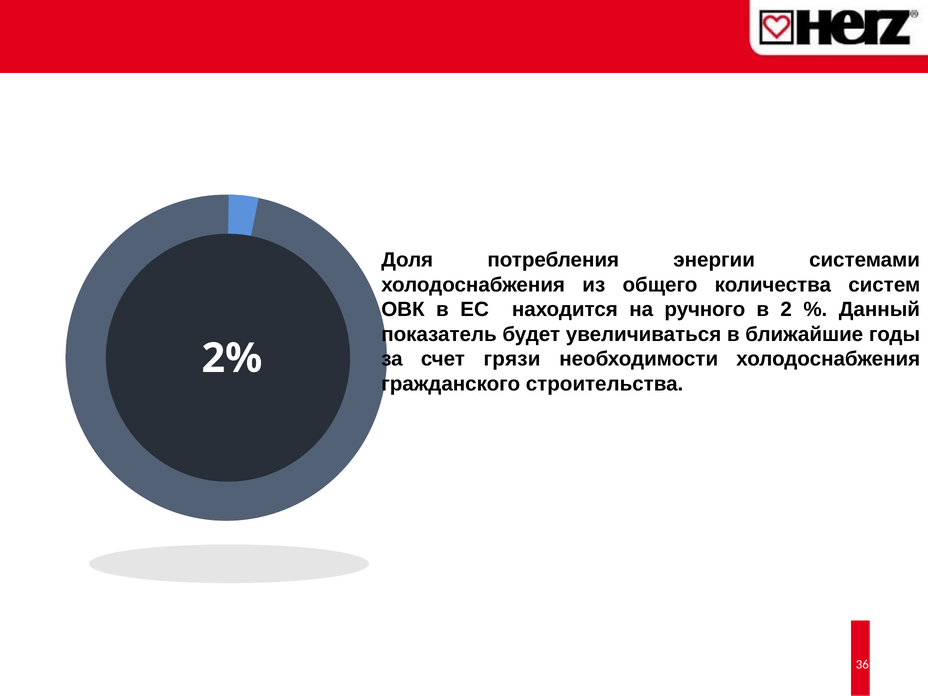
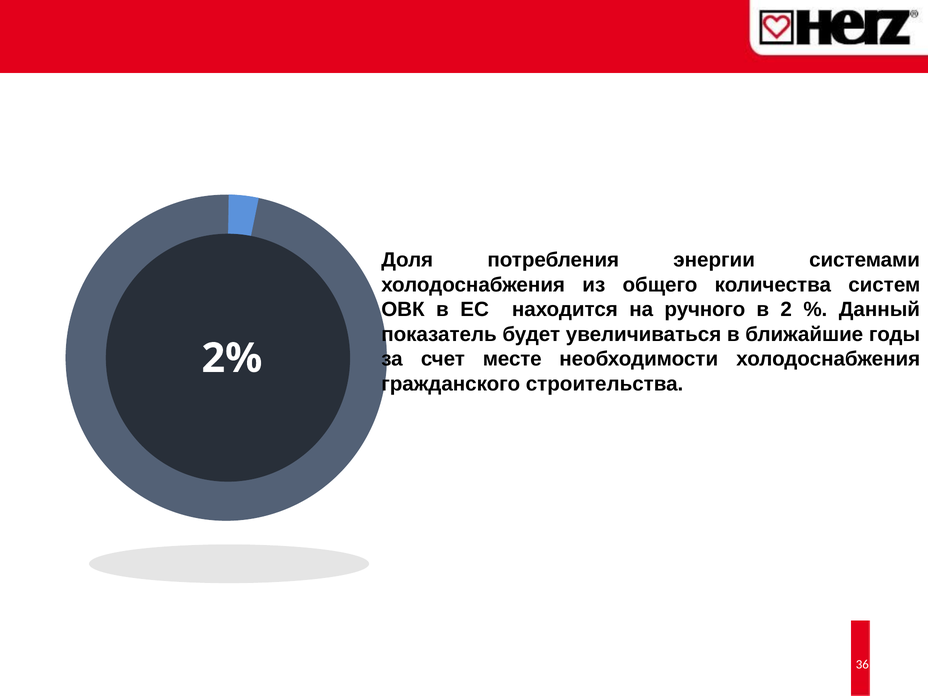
грязи: грязи -> месте
